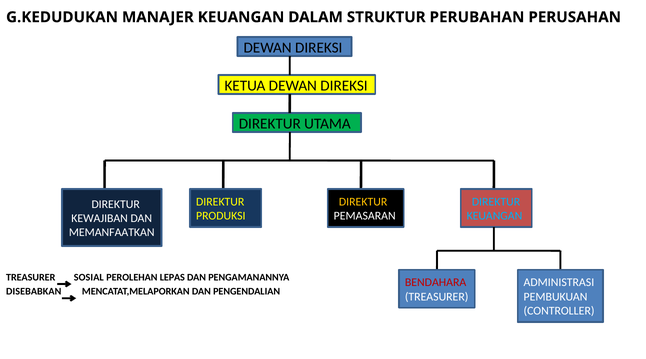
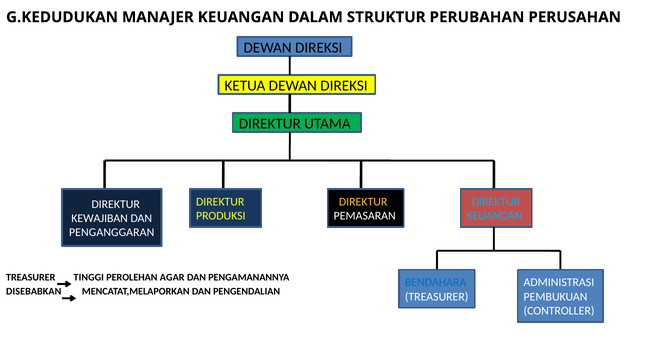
MEMANFAATKAN: MEMANFAATKAN -> PENGANGGARAN
SOSIAL: SOSIAL -> TINGGI
LEPAS: LEPAS -> AGAR
BENDAHARA colour: red -> blue
